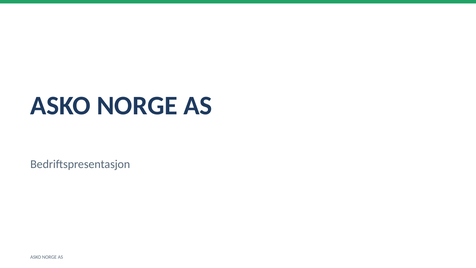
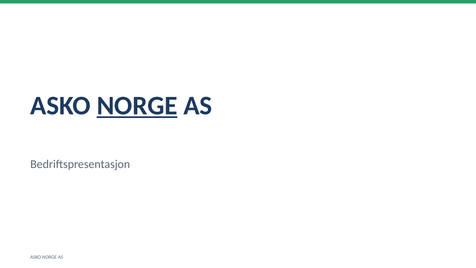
NORGE at (137, 106) underline: none -> present
